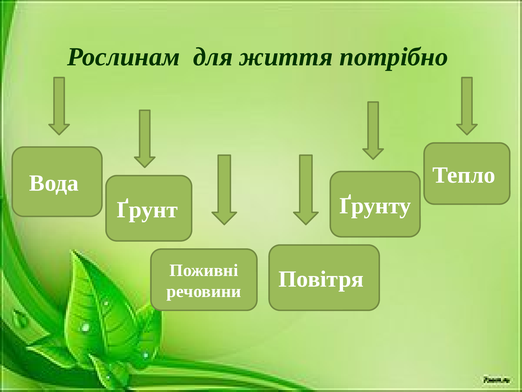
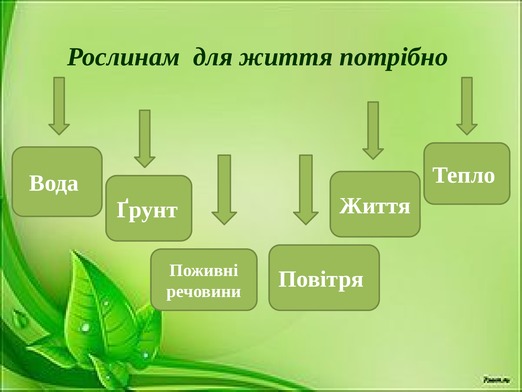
Ґрунту at (375, 205): Ґрунту -> Життя
